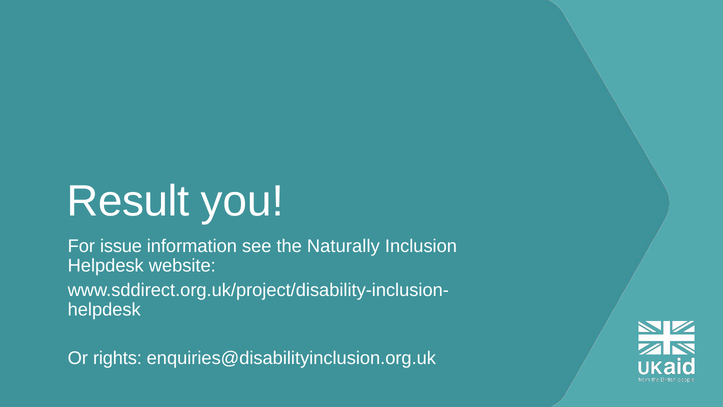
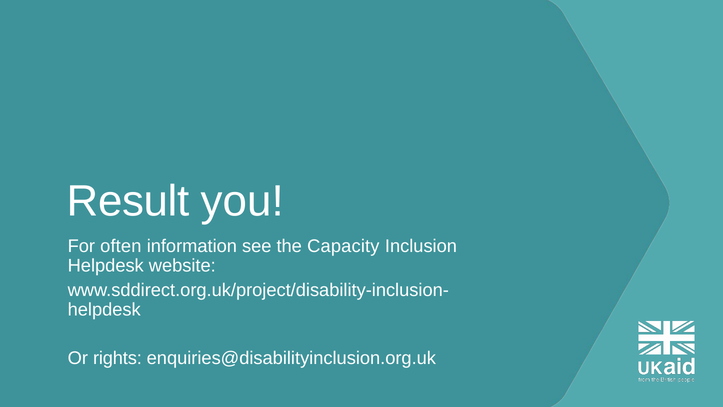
issue: issue -> often
Naturally: Naturally -> Capacity
